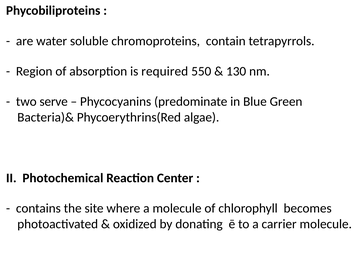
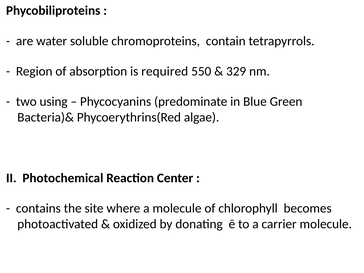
130: 130 -> 329
serve: serve -> using
